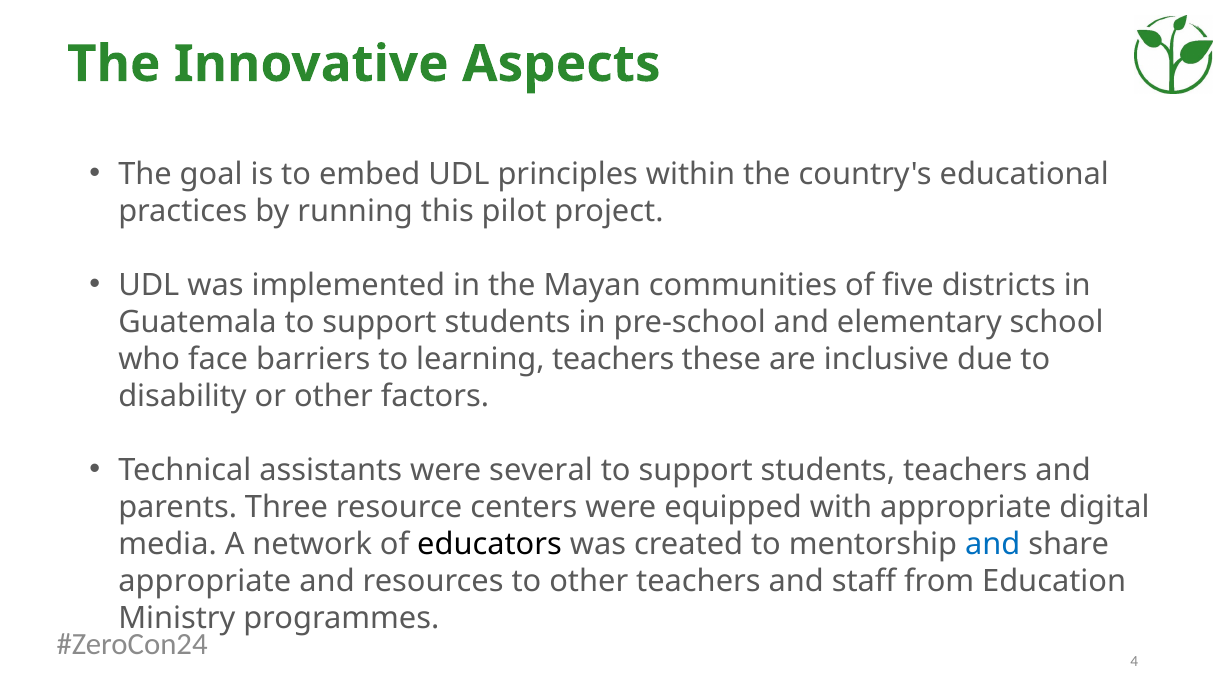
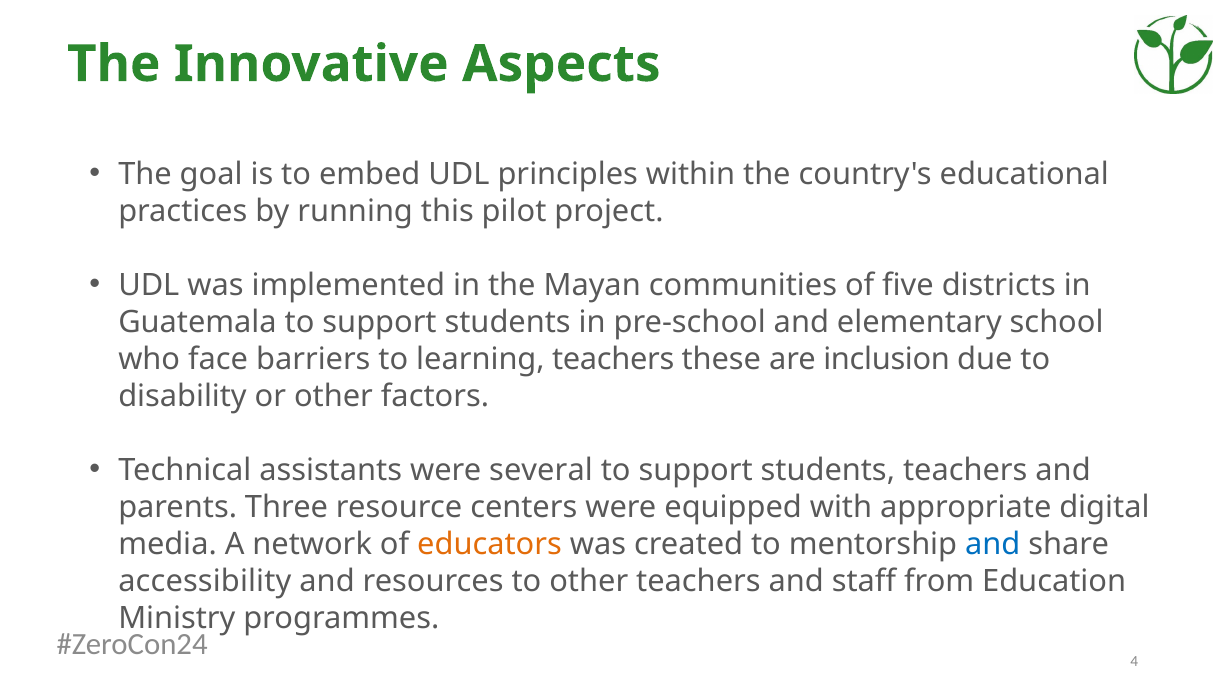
inclusive: inclusive -> inclusion
educators colour: black -> orange
appropriate at (205, 581): appropriate -> accessibility
